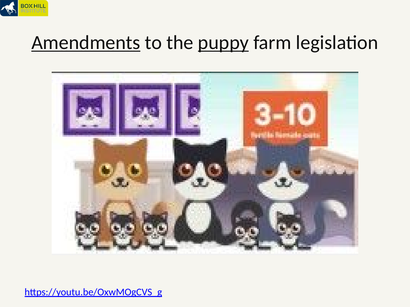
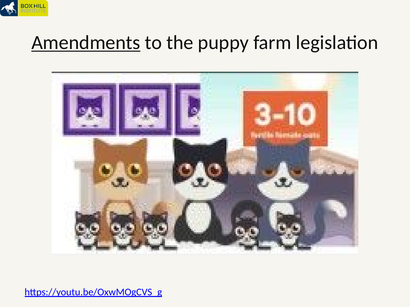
puppy underline: present -> none
